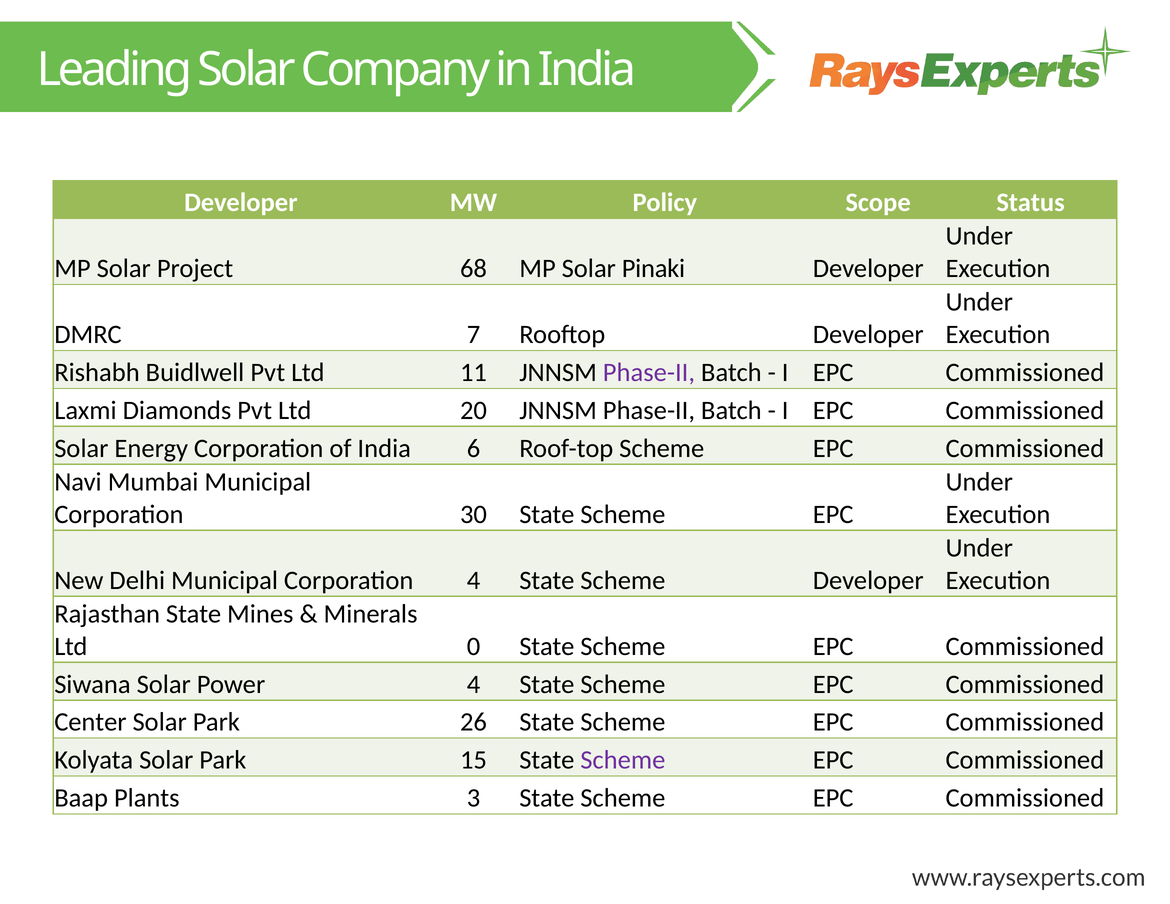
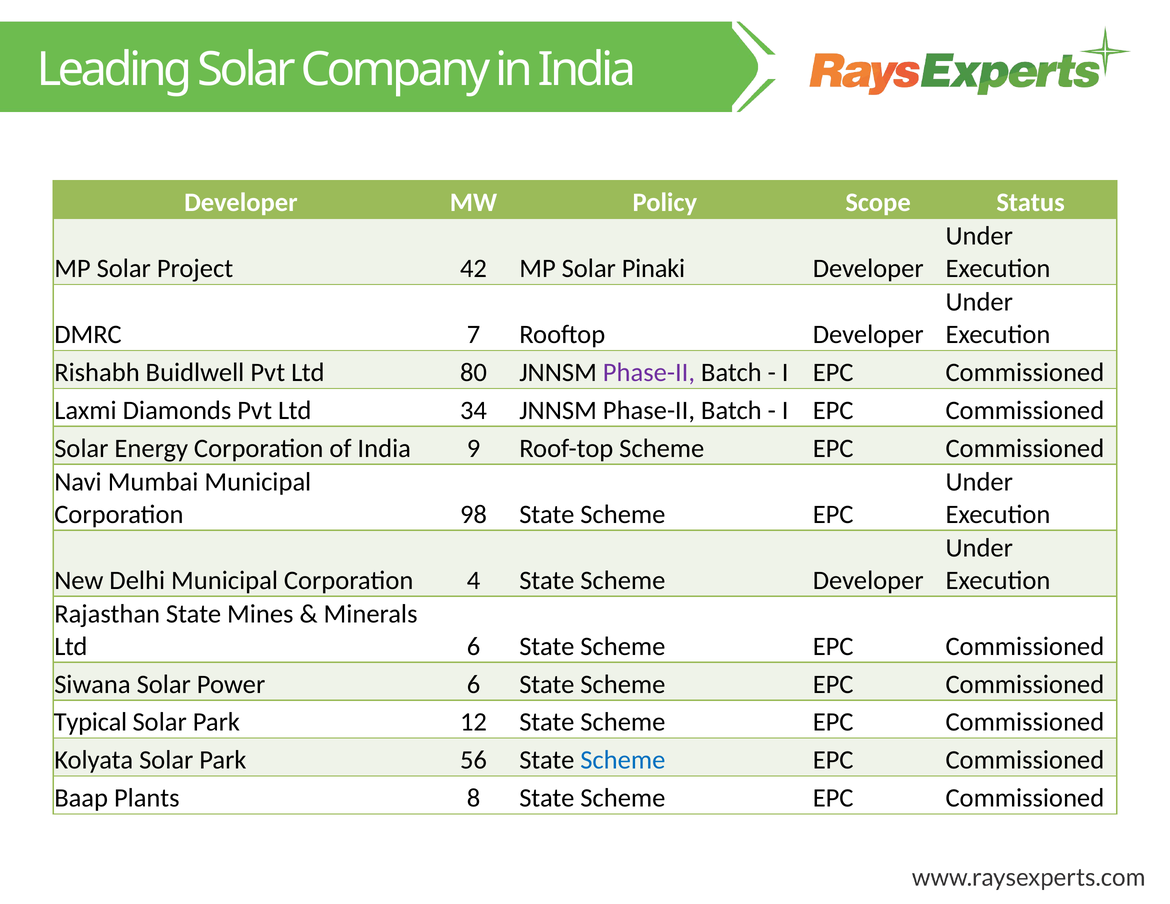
68: 68 -> 42
11: 11 -> 80
20: 20 -> 34
6: 6 -> 9
30: 30 -> 98
Ltd 0: 0 -> 6
Power 4: 4 -> 6
Center: Center -> Typical
26: 26 -> 12
15: 15 -> 56
Scheme at (623, 760) colour: purple -> blue
3: 3 -> 8
